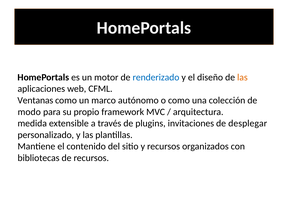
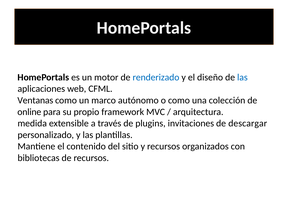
las at (242, 77) colour: orange -> blue
modo: modo -> online
desplegar: desplegar -> descargar
